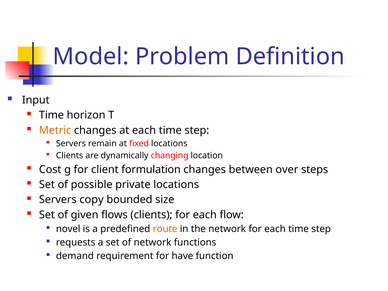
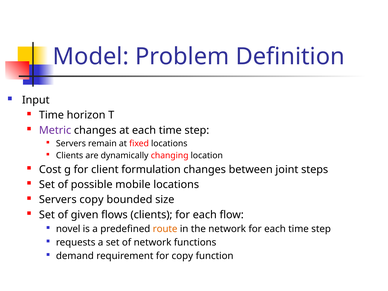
Metric colour: orange -> purple
over: over -> joint
private: private -> mobile
for have: have -> copy
